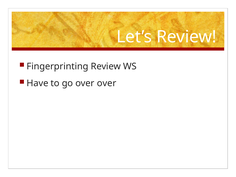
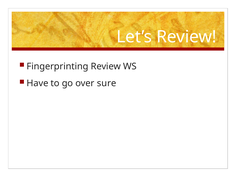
over over: over -> sure
